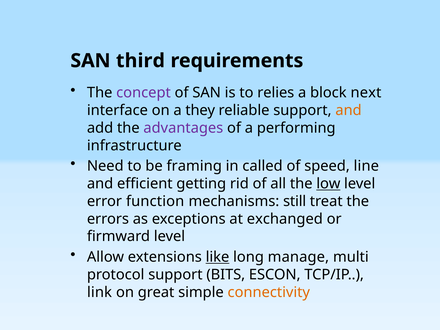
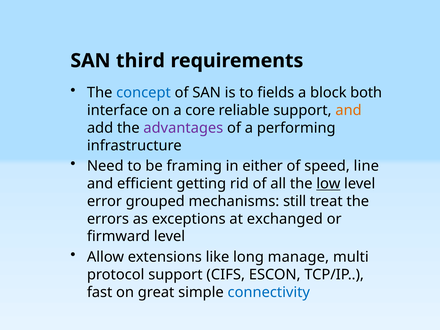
concept colour: purple -> blue
relies: relies -> fields
next: next -> both
they: they -> core
called: called -> either
function: function -> grouped
like underline: present -> none
BITS: BITS -> CIFS
link: link -> fast
connectivity colour: orange -> blue
